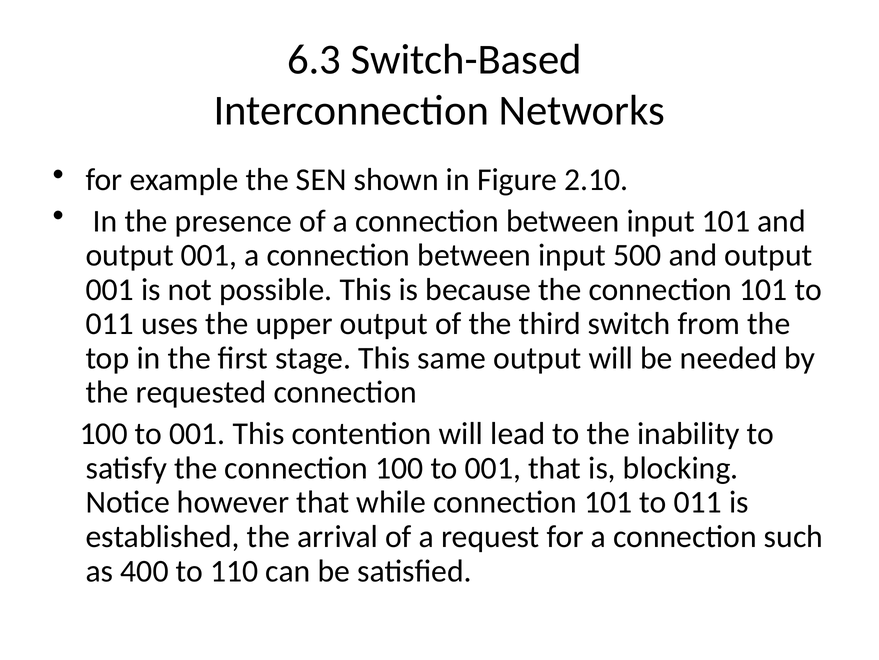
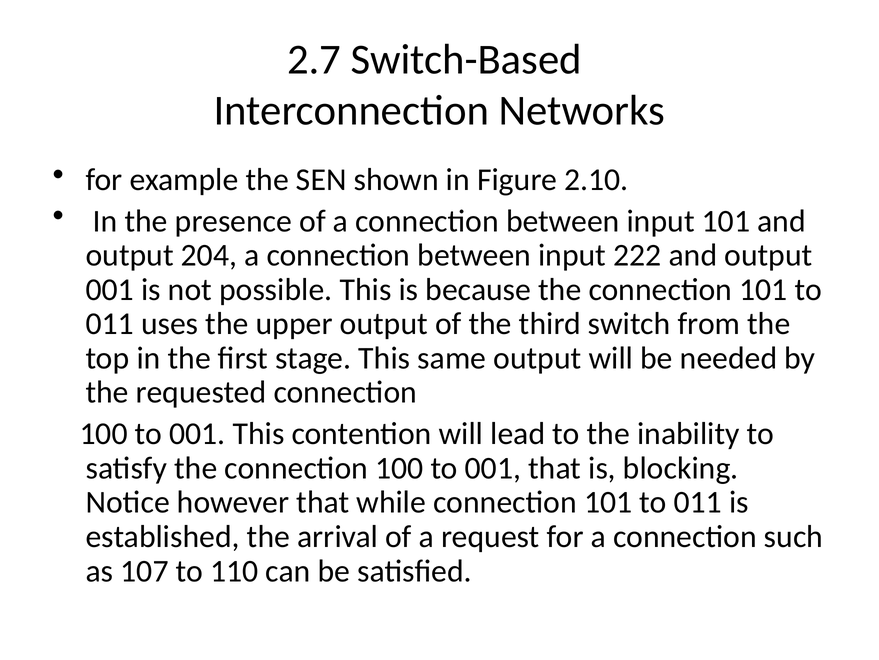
6.3: 6.3 -> 2.7
001 at (209, 255): 001 -> 204
500: 500 -> 222
400: 400 -> 107
